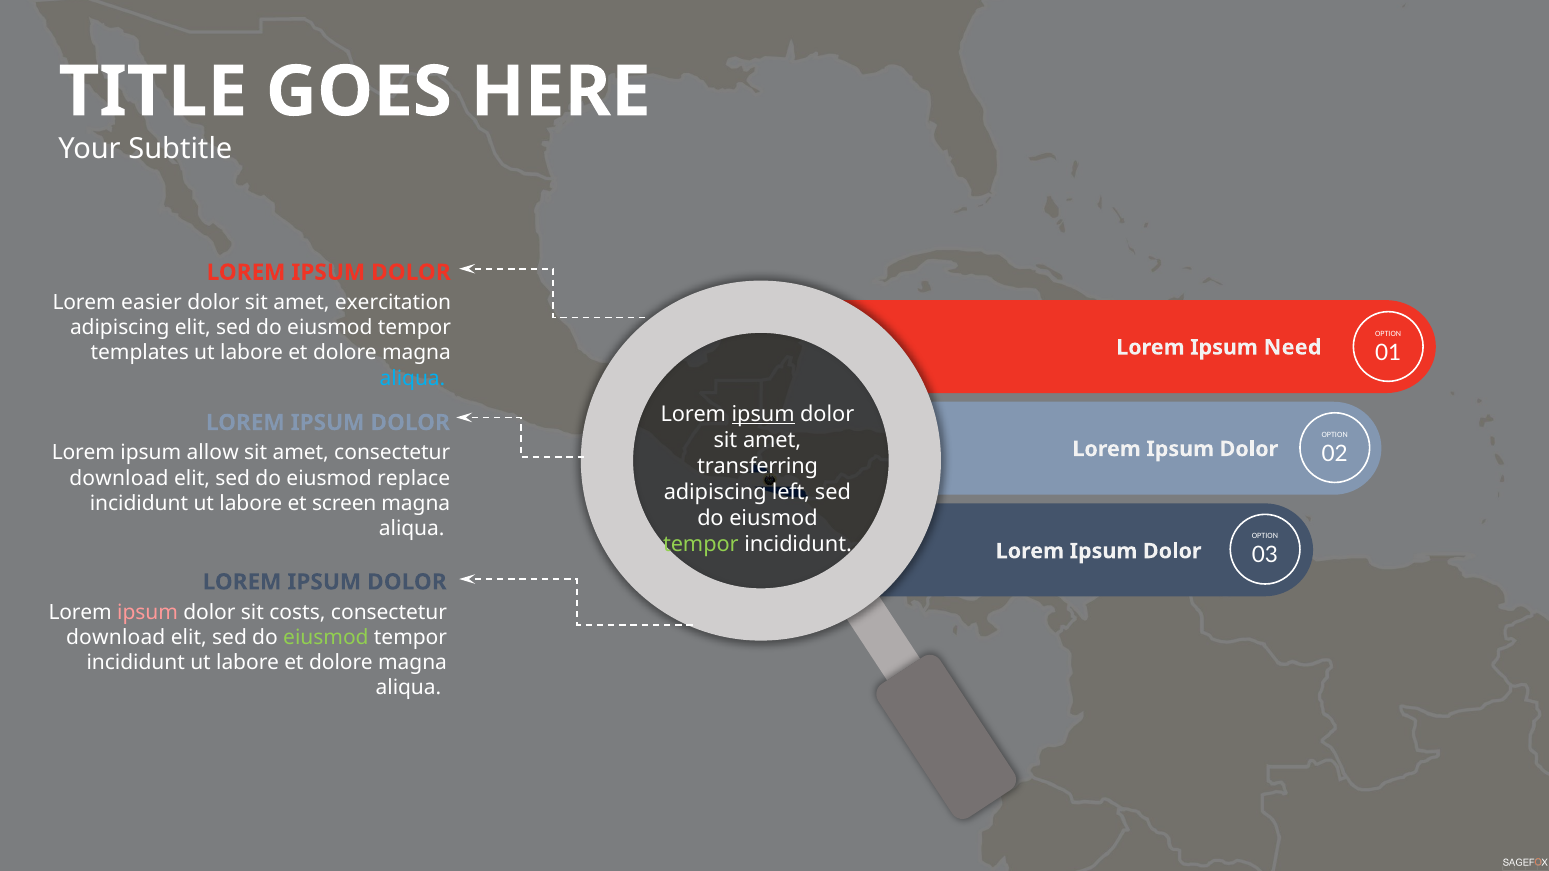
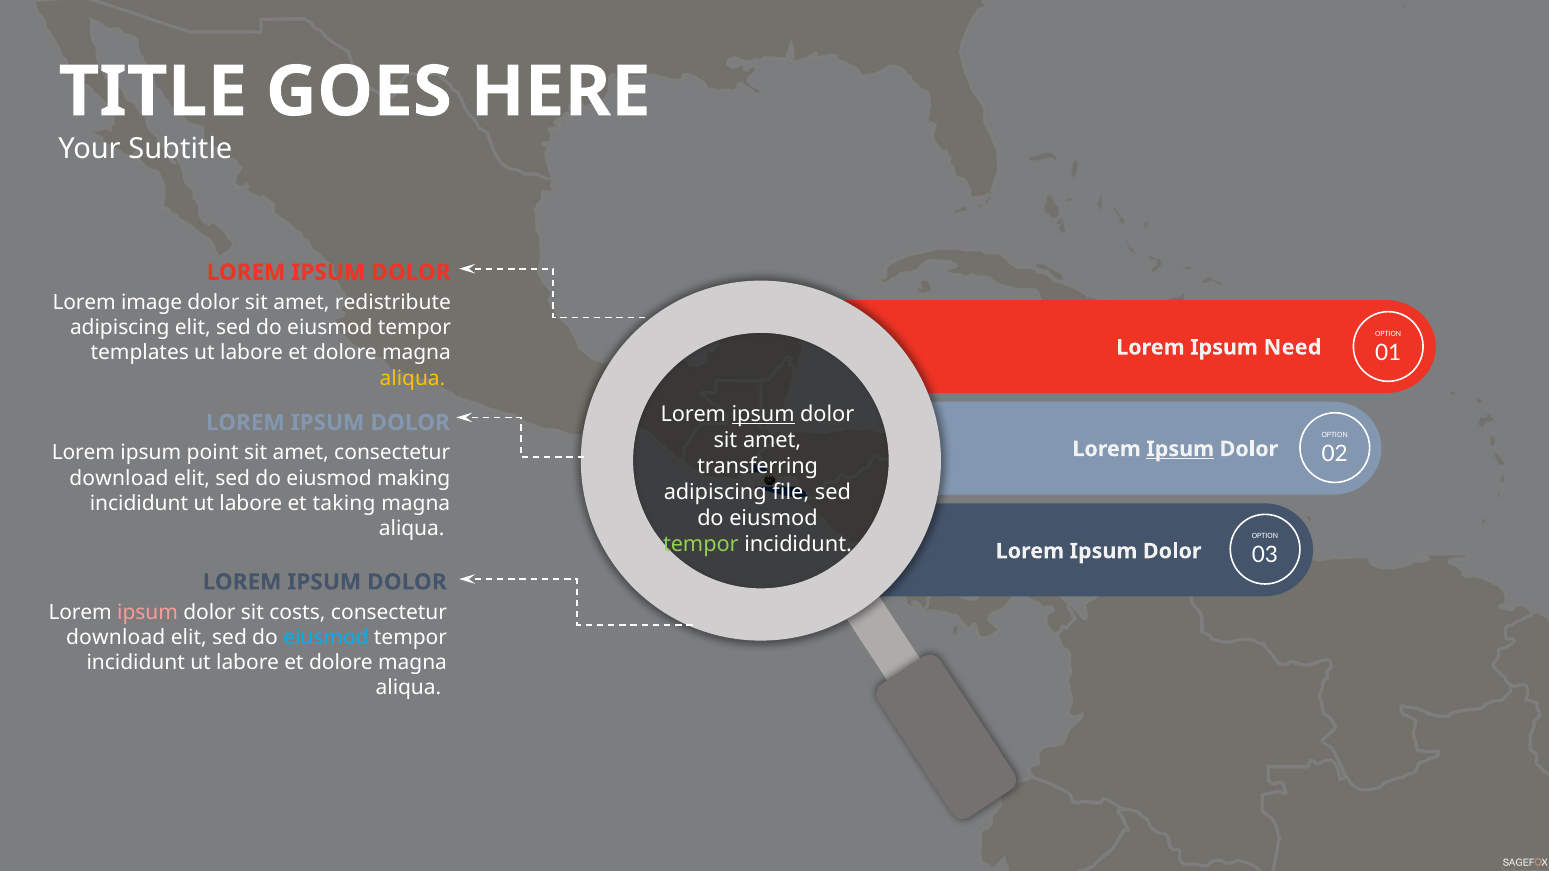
easier: easier -> image
exercitation: exercitation -> redistribute
aliqua at (413, 378) colour: light blue -> yellow
Ipsum at (1180, 449) underline: none -> present
allow: allow -> point
replace: replace -> making
left: left -> file
screen: screen -> taking
eiusmod at (326, 638) colour: light green -> light blue
